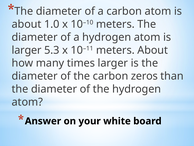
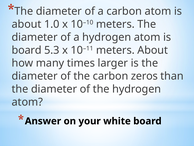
larger at (27, 50): larger -> board
